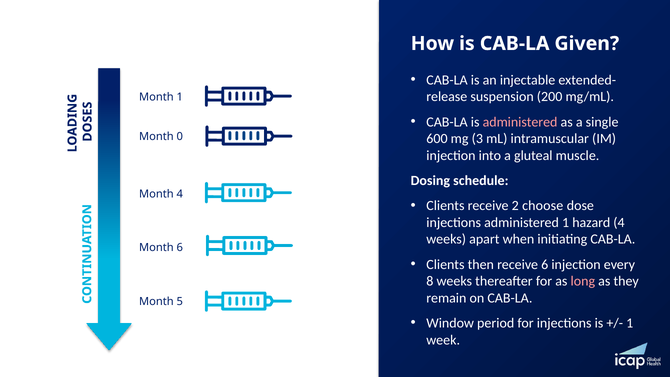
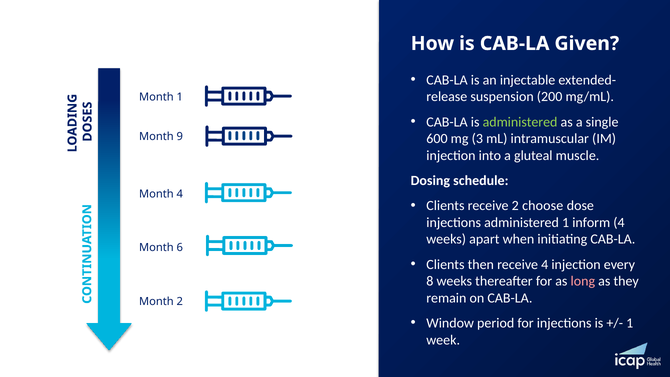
administered at (520, 122) colour: pink -> light green
0: 0 -> 9
hazard: hazard -> inform
receive 6: 6 -> 4
Month 5: 5 -> 2
